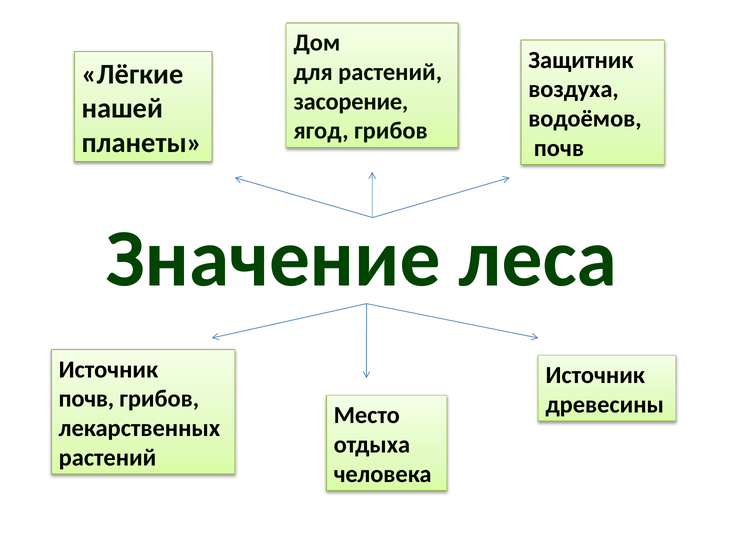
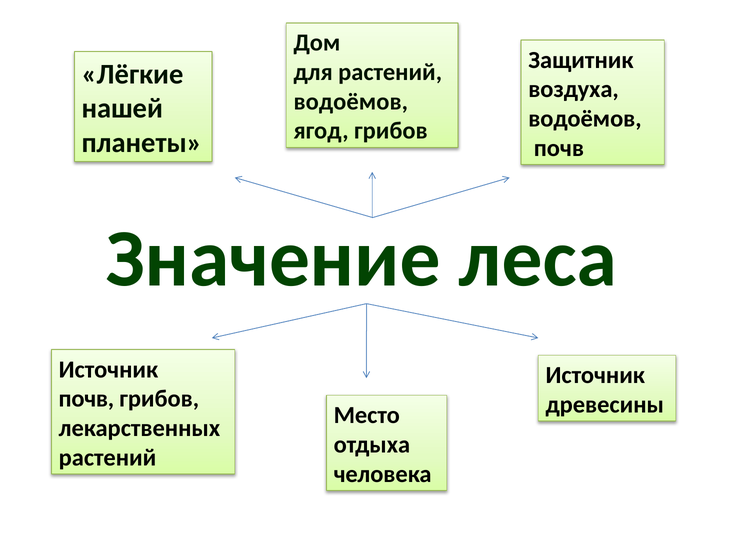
засорение at (351, 102): засорение -> водоёмов
